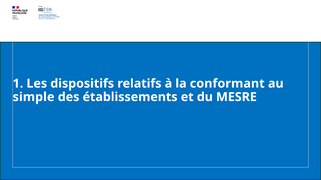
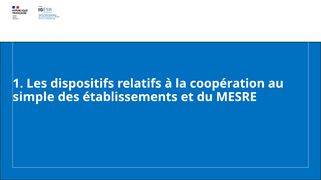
conformant: conformant -> coopération
